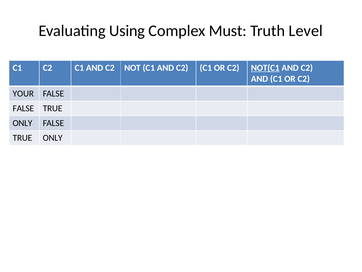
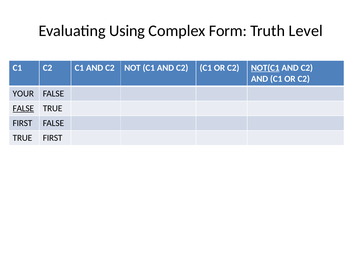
Must: Must -> Form
FALSE at (23, 108) underline: none -> present
ONLY at (22, 123): ONLY -> FIRST
ONLY at (53, 138): ONLY -> FIRST
